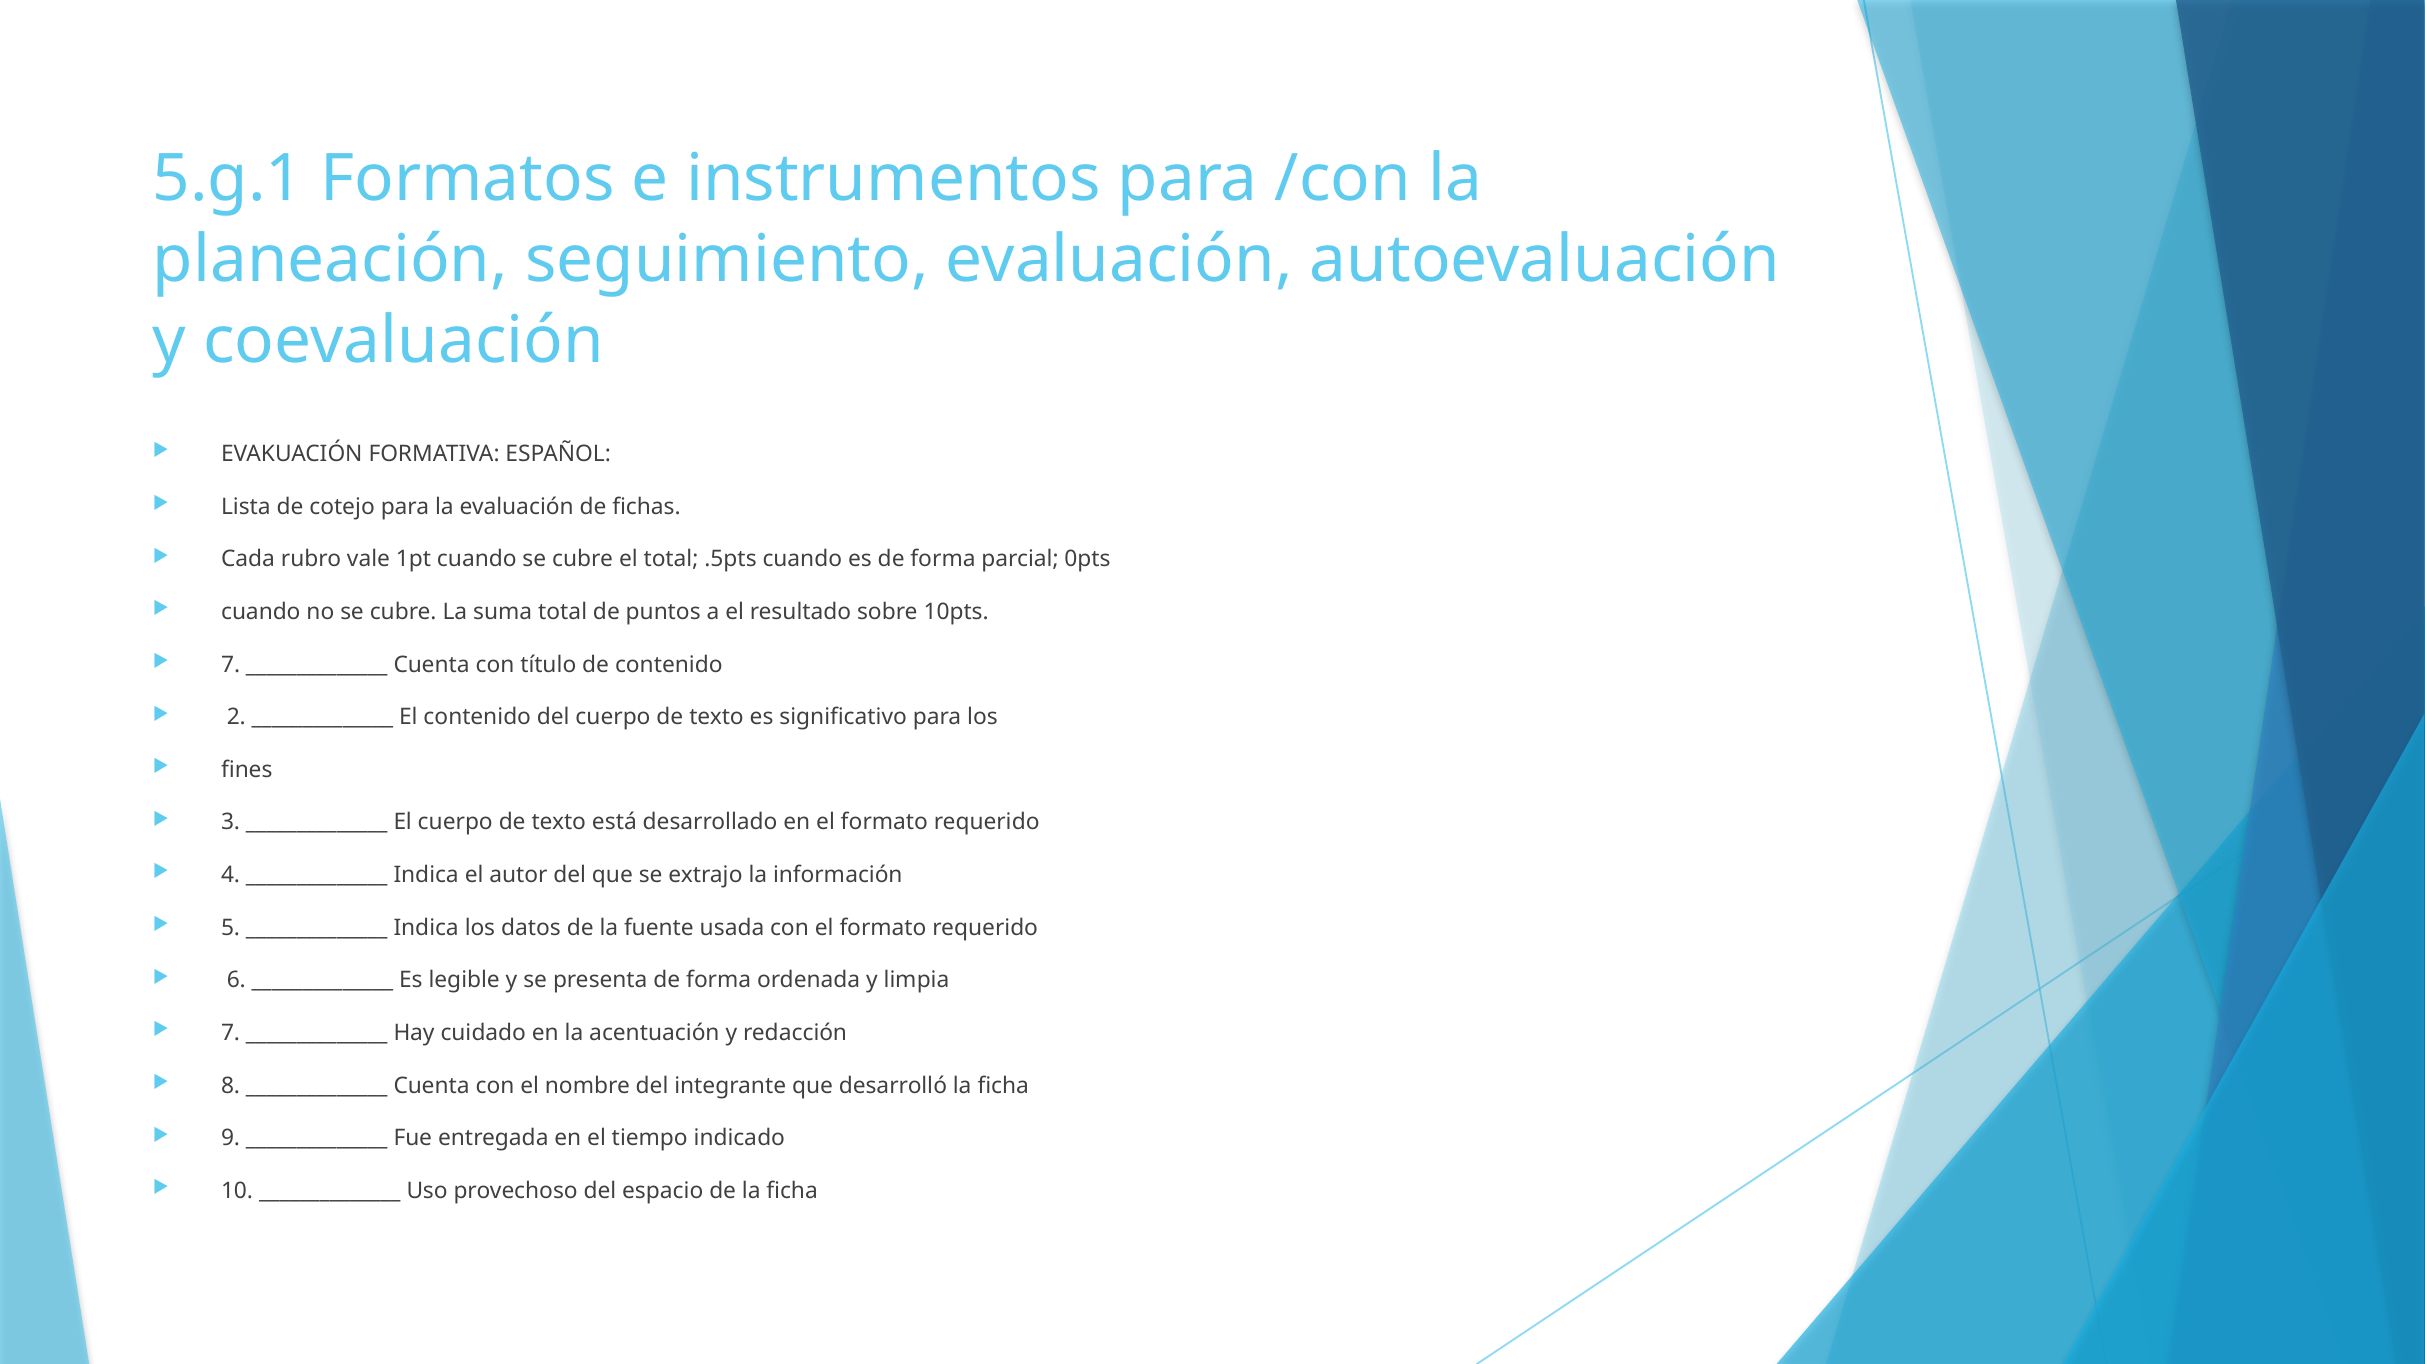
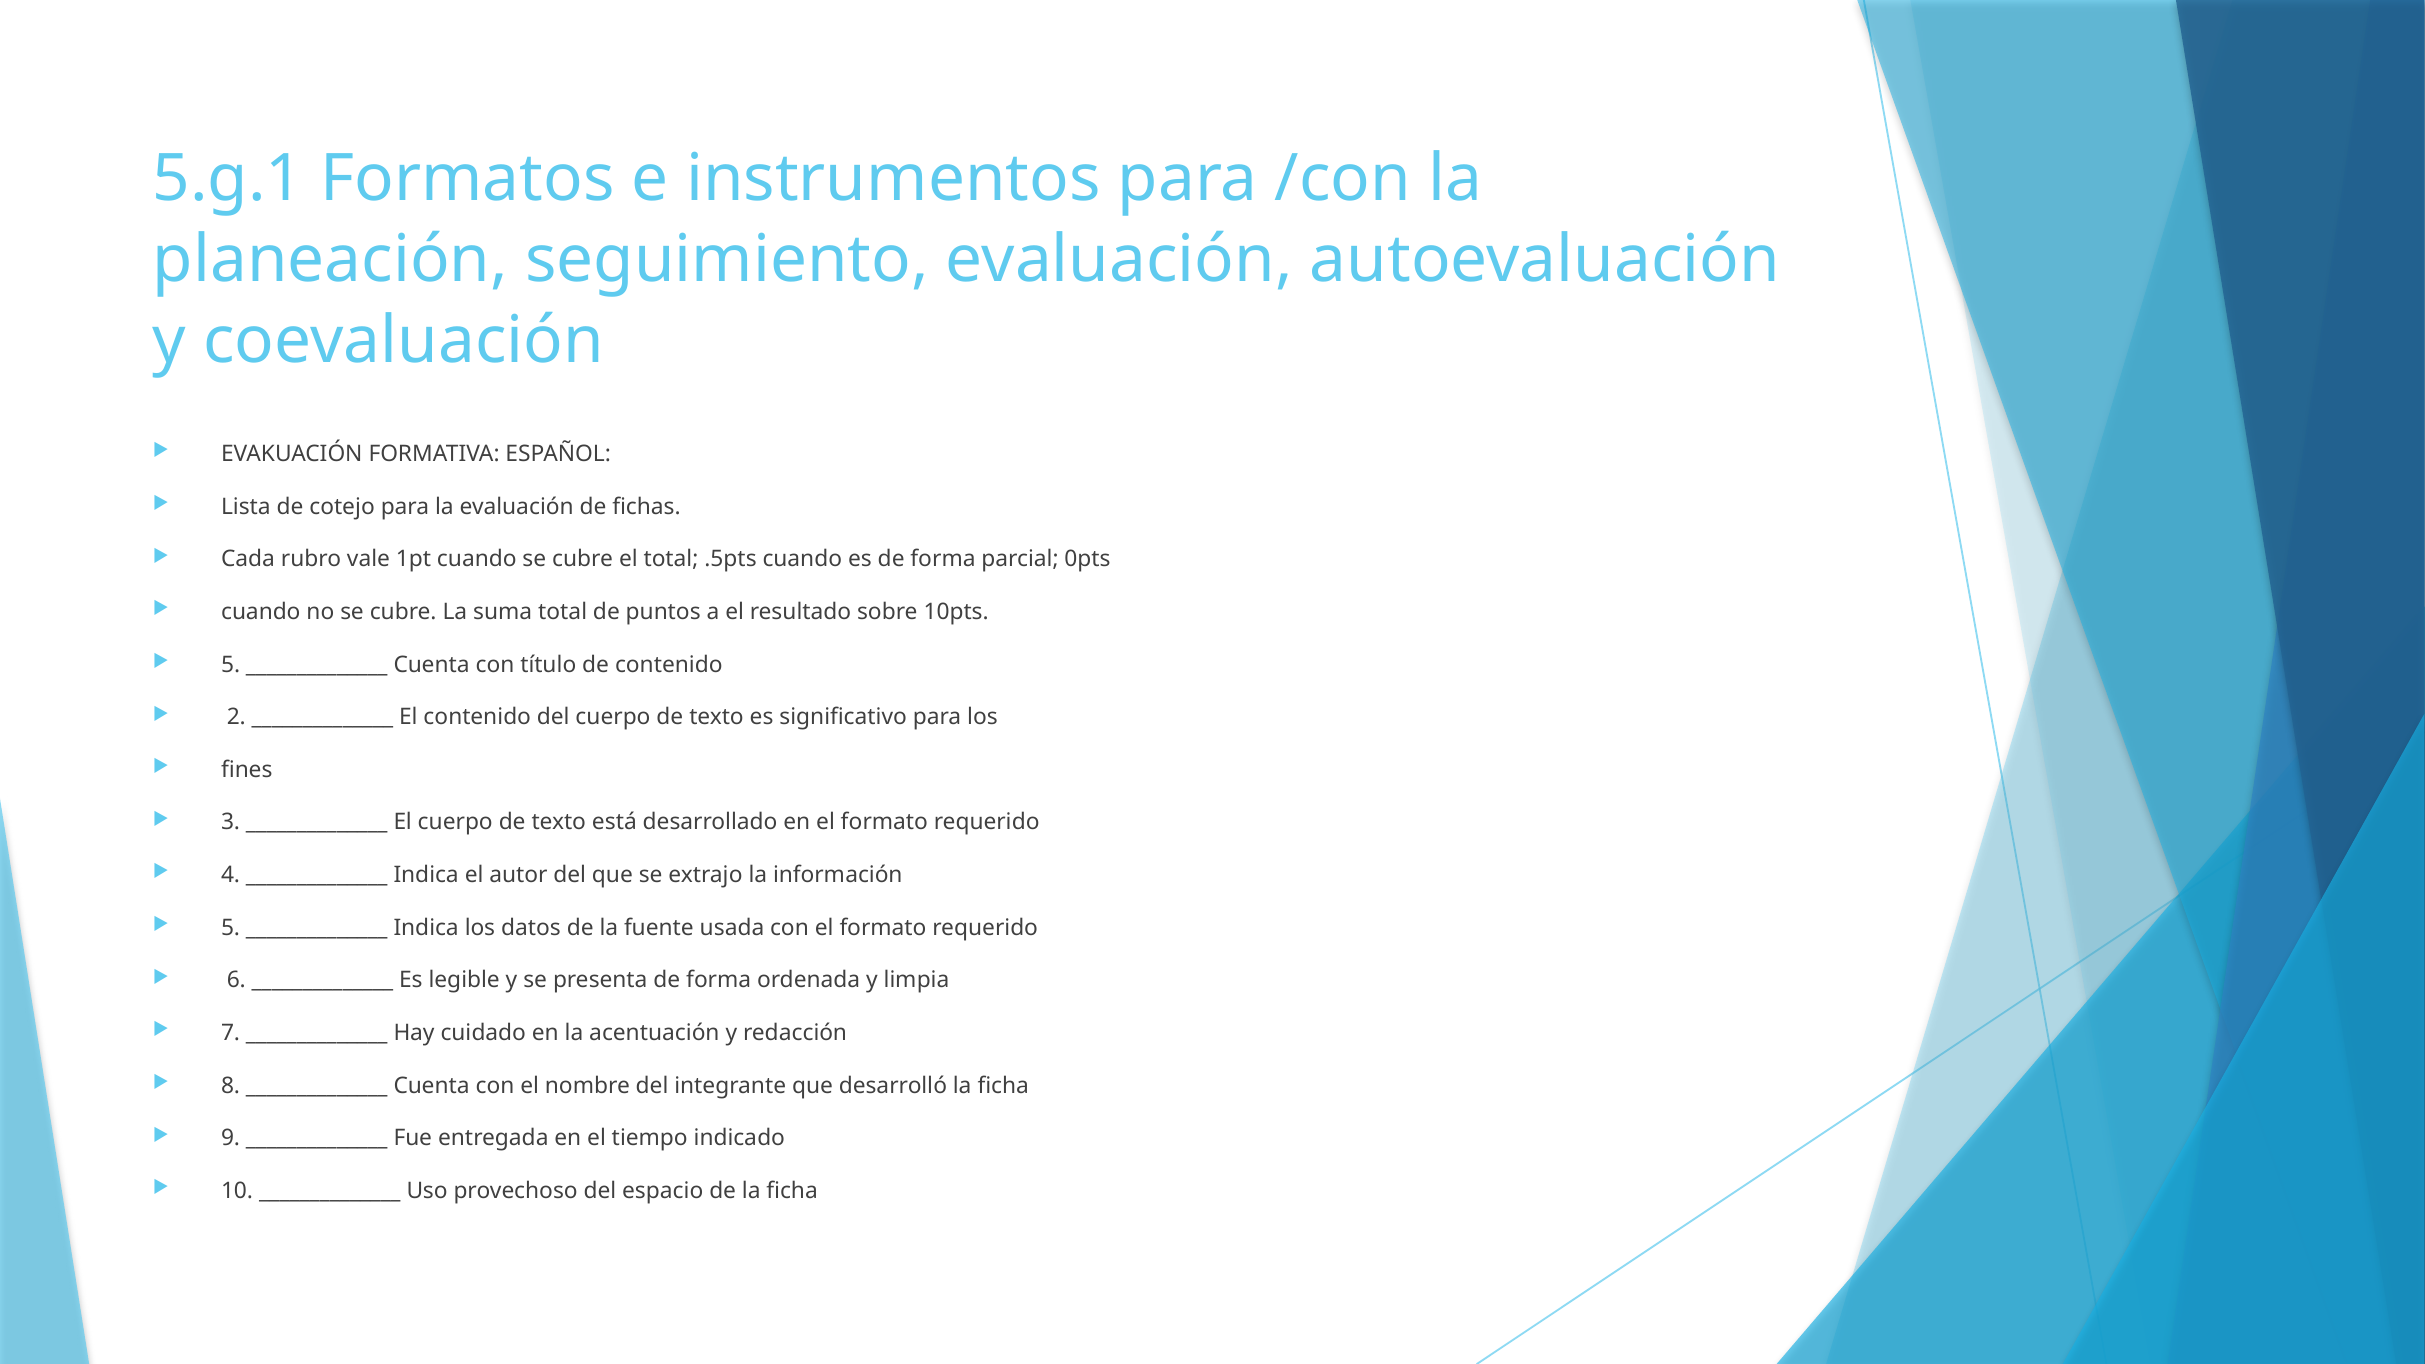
7 at (231, 665): 7 -> 5
